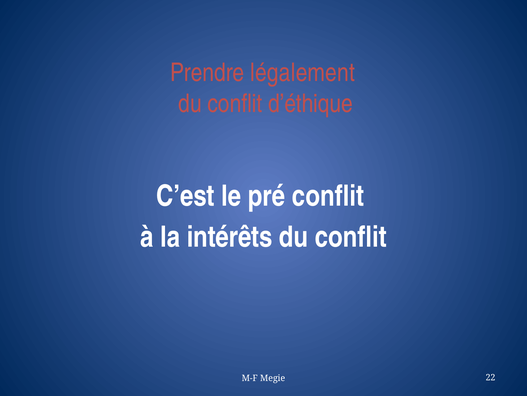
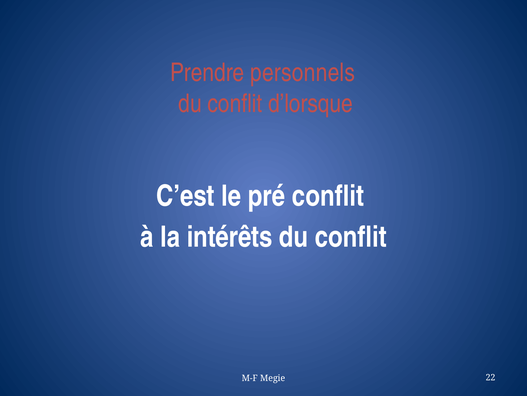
légalement: légalement -> personnels
d’éthique: d’éthique -> d’lorsque
